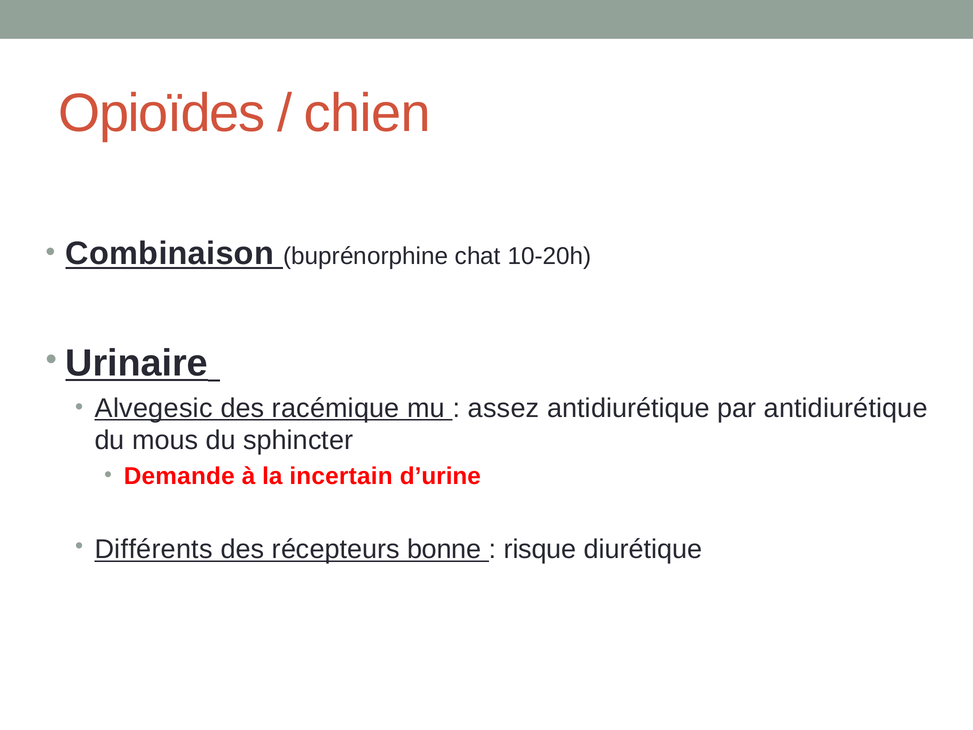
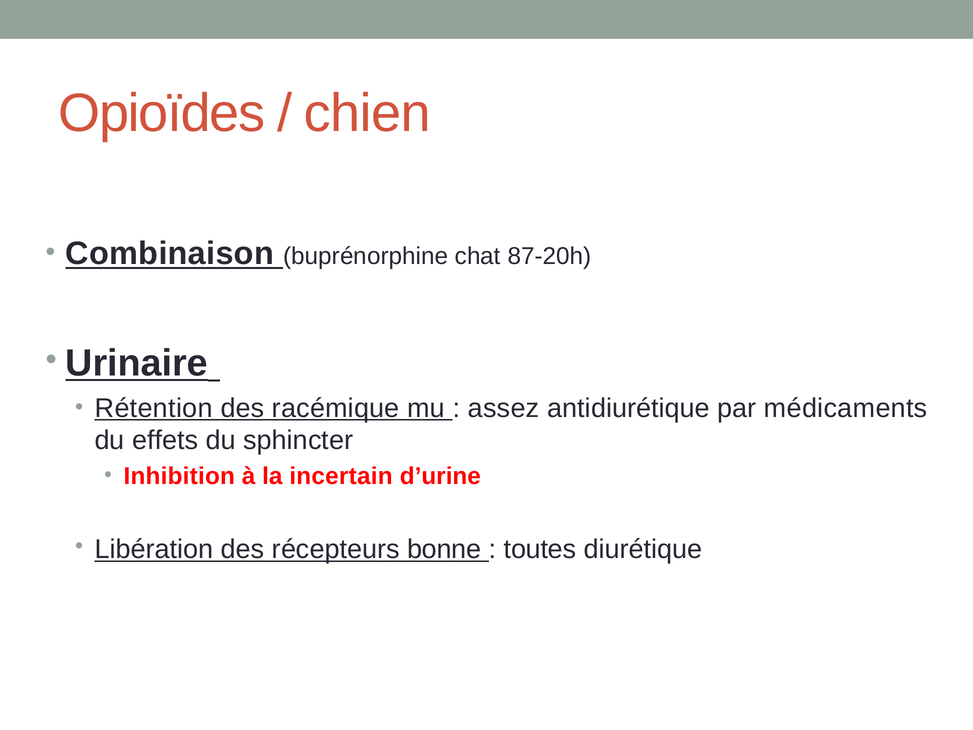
10-20h: 10-20h -> 87-20h
Alvegesic: Alvegesic -> Rétention
par antidiurétique: antidiurétique -> médicaments
mous: mous -> effets
Demande: Demande -> Inhibition
Différents: Différents -> Libération
risque: risque -> toutes
